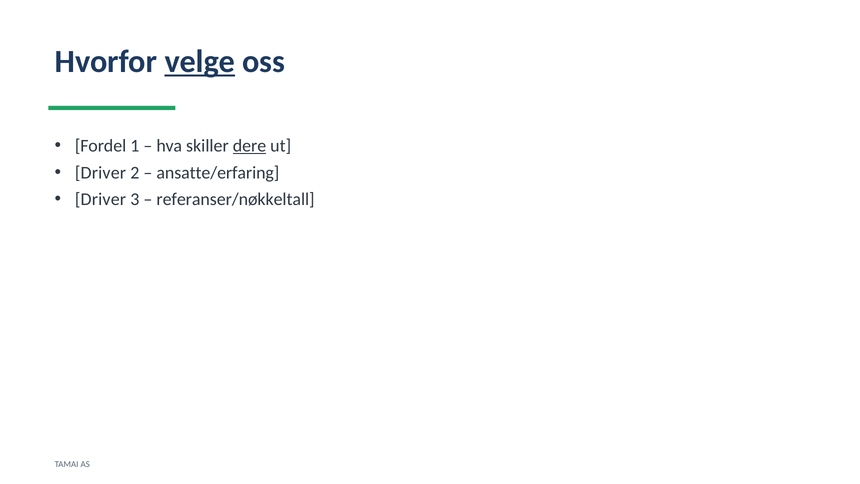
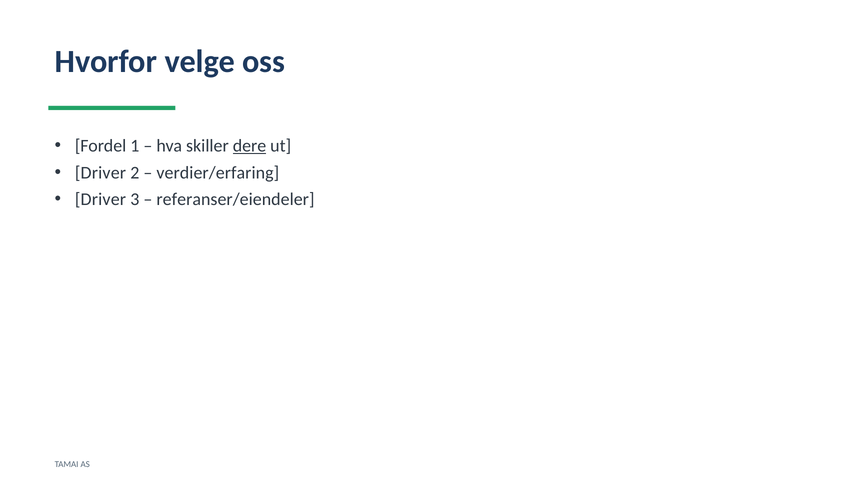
velge underline: present -> none
ansatte/erfaring: ansatte/erfaring -> verdier/erfaring
referanser/nøkkeltall: referanser/nøkkeltall -> referanser/eiendeler
